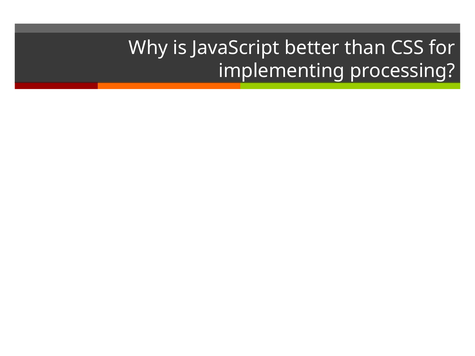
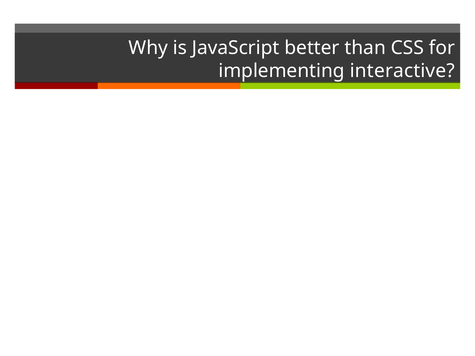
processing: processing -> interactive
